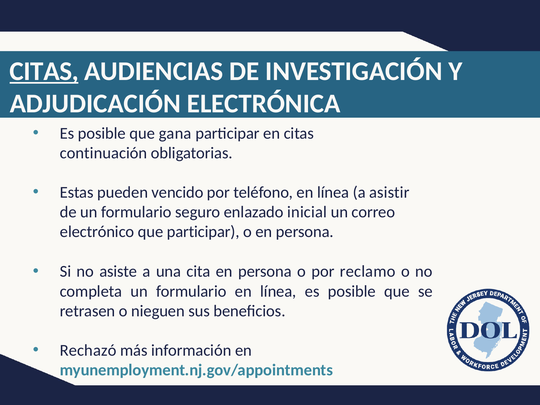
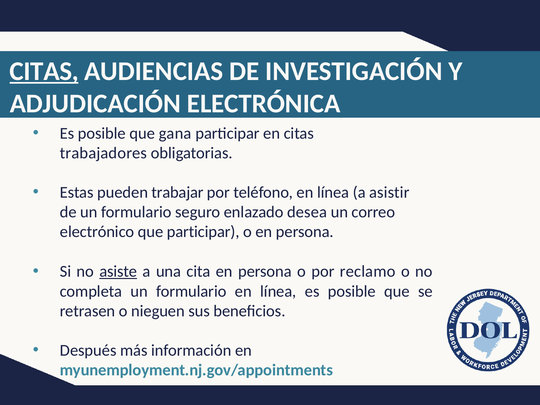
continuación: continuación -> trabajadores
vencido: vencido -> trabajar
inicial: inicial -> desea
asiste underline: none -> present
Rechazó: Rechazó -> Después
